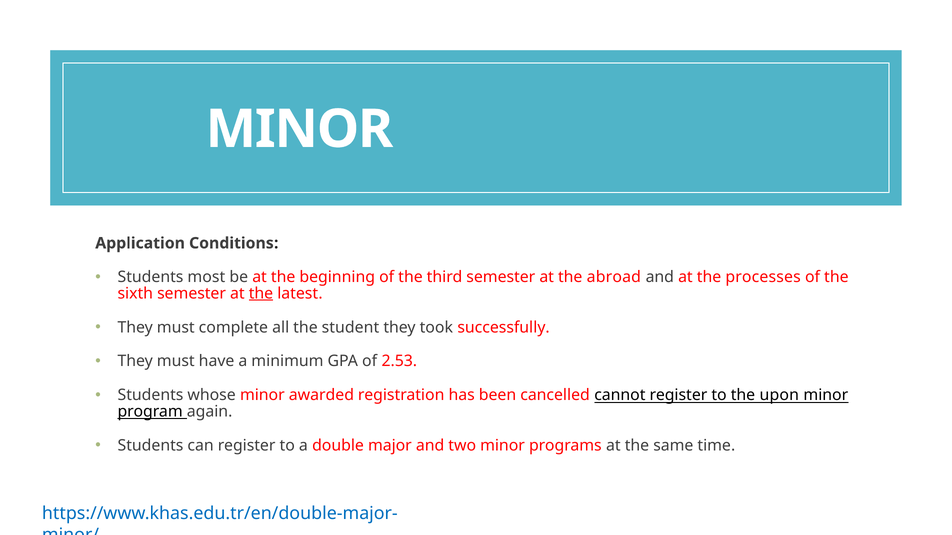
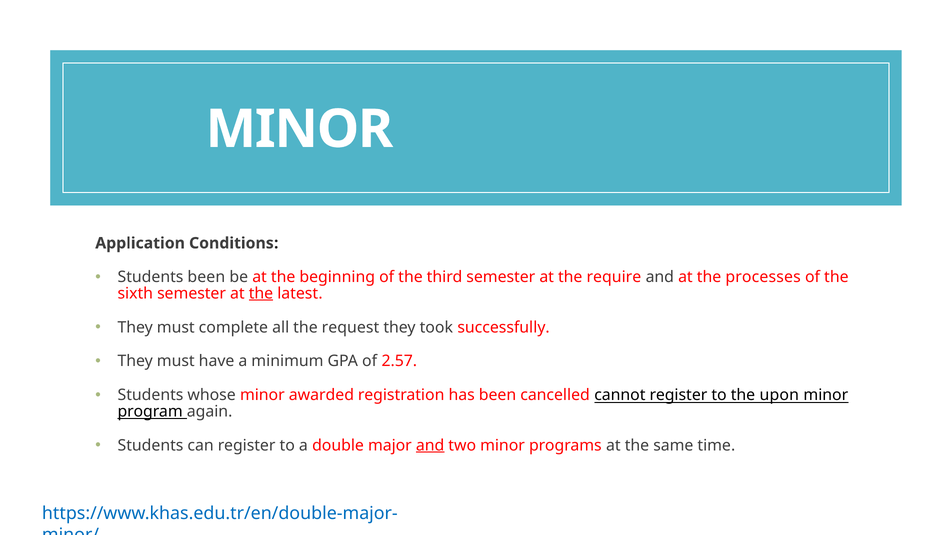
Students most: most -> been
abroad: abroad -> require
student: student -> request
2.53: 2.53 -> 2.57
and at (430, 446) underline: none -> present
